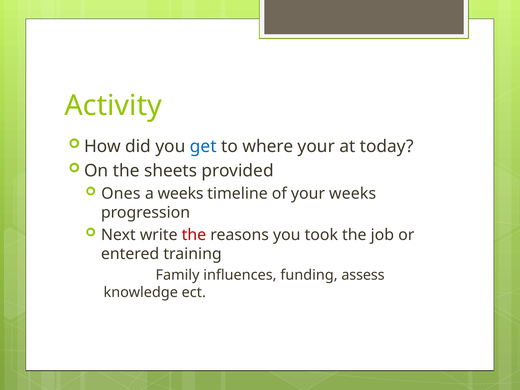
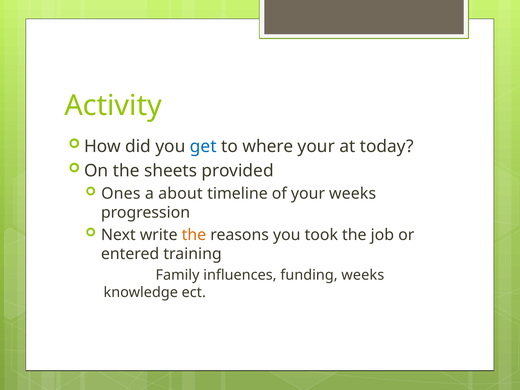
a weeks: weeks -> about
the at (194, 235) colour: red -> orange
funding assess: assess -> weeks
